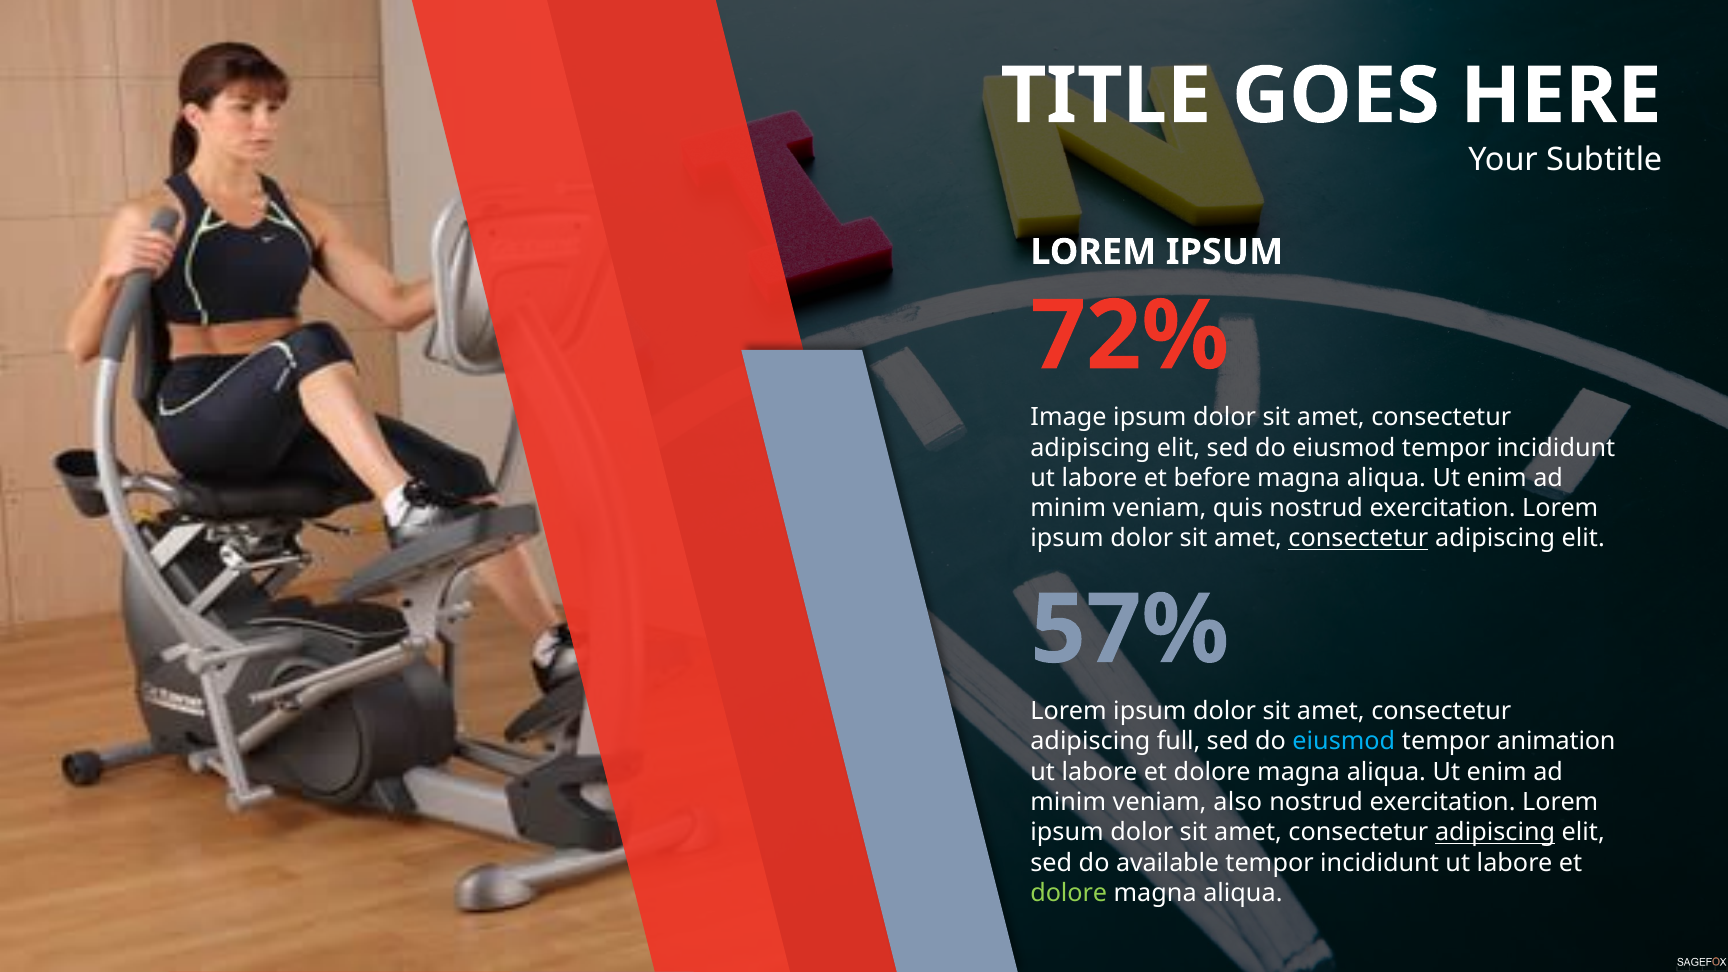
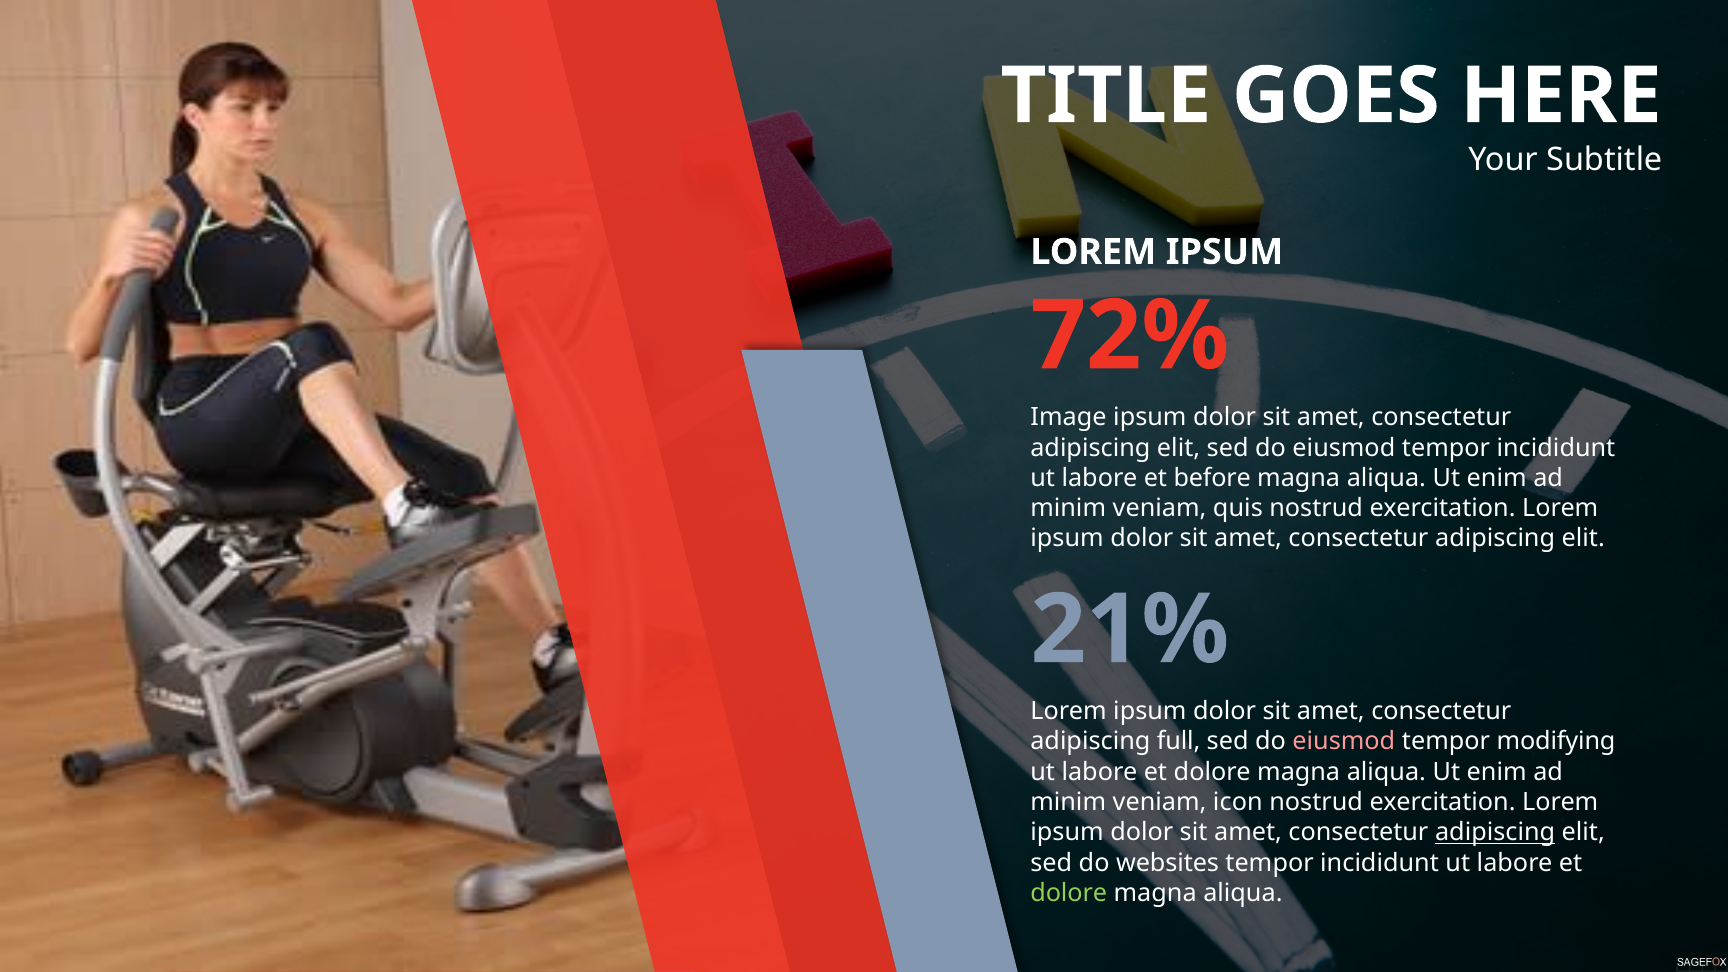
consectetur at (1358, 539) underline: present -> none
57%: 57% -> 21%
eiusmod at (1344, 742) colour: light blue -> pink
animation: animation -> modifying
also: also -> icon
available: available -> websites
